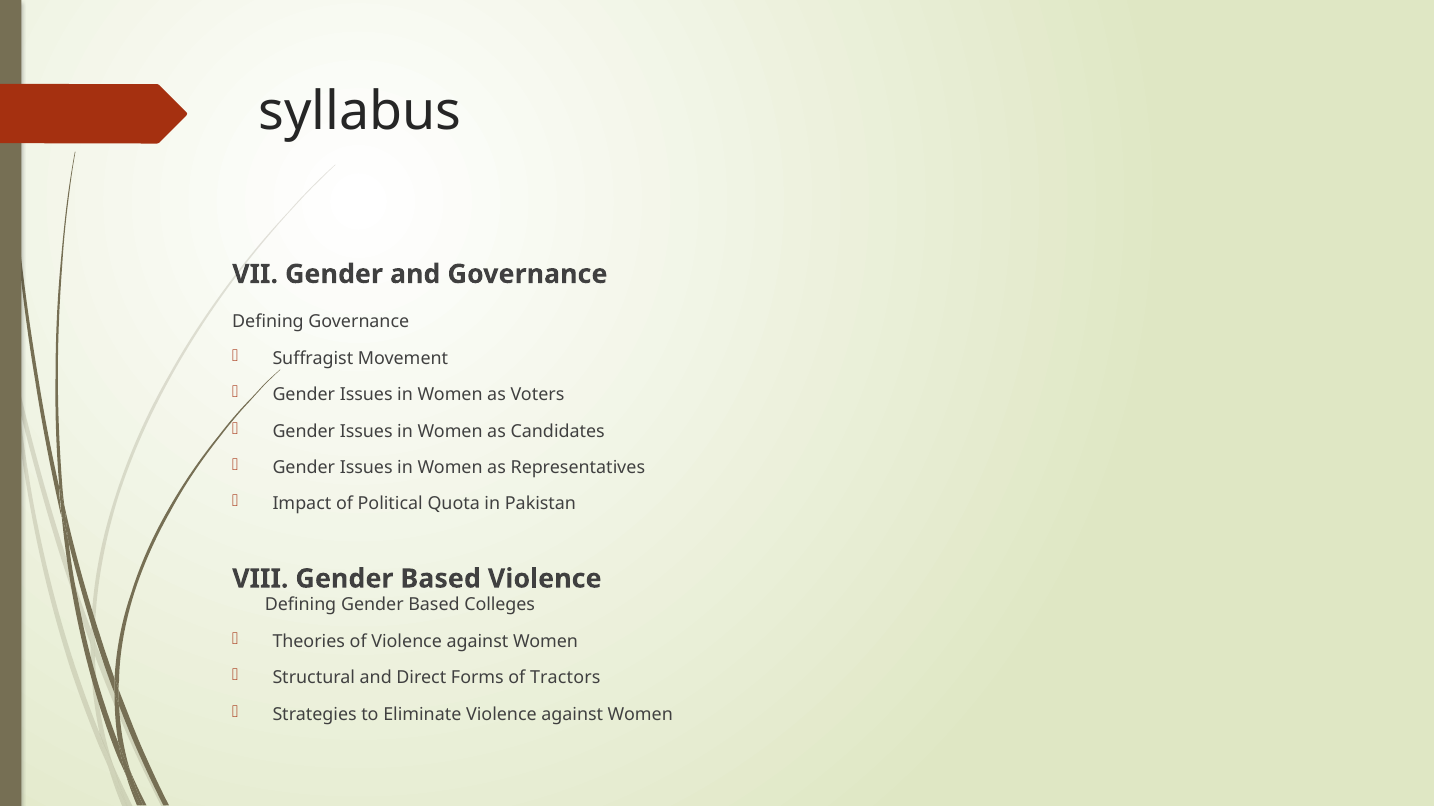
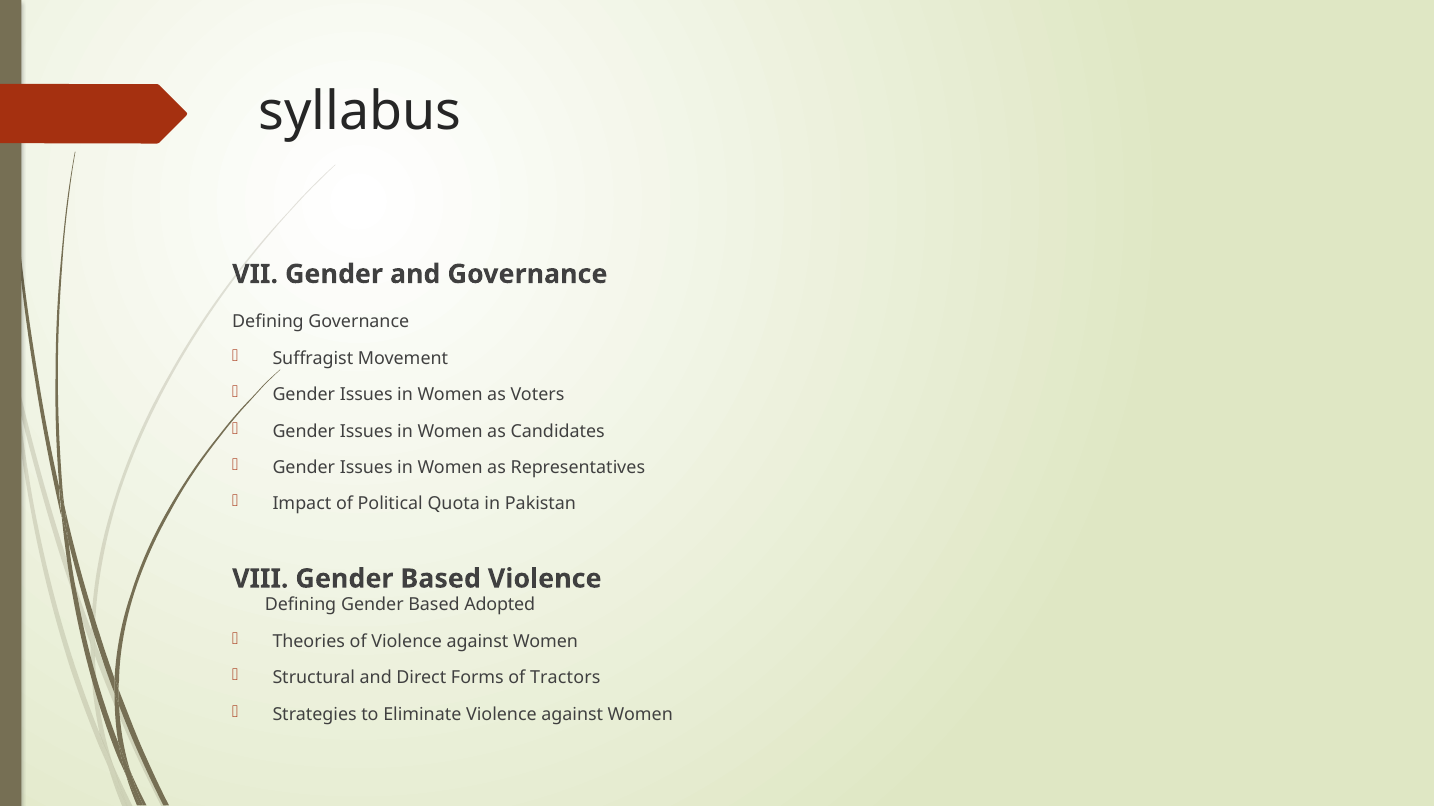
Colleges: Colleges -> Adopted
